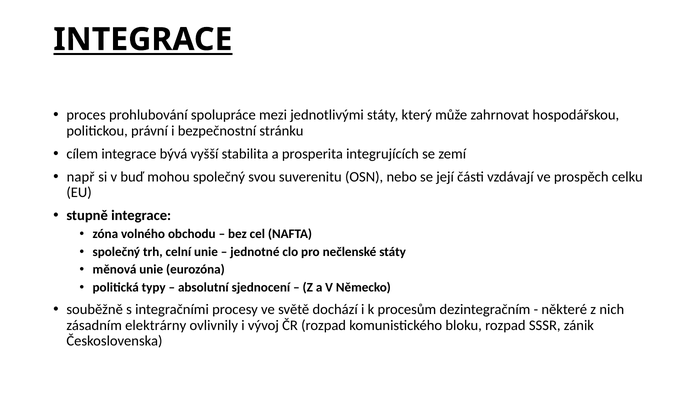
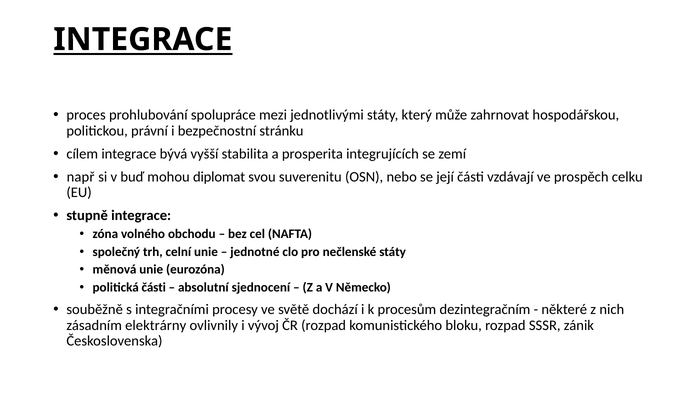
mohou společný: společný -> diplomat
politická typy: typy -> části
